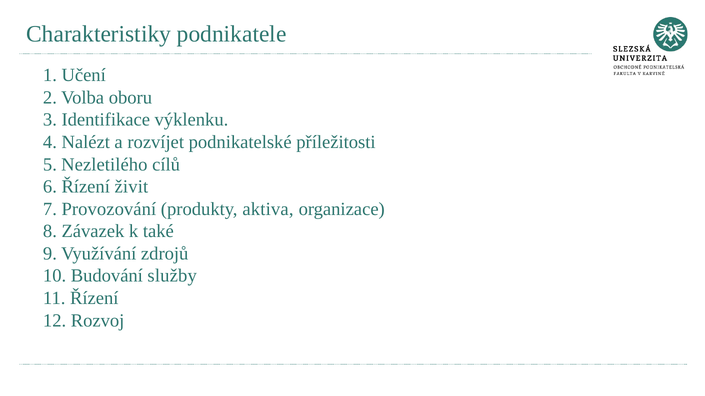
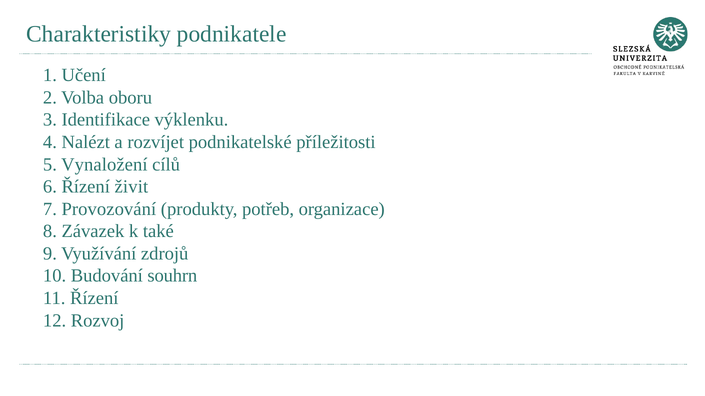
Nezletilého: Nezletilého -> Vynaložení
aktiva: aktiva -> potřeb
služby: služby -> souhrn
